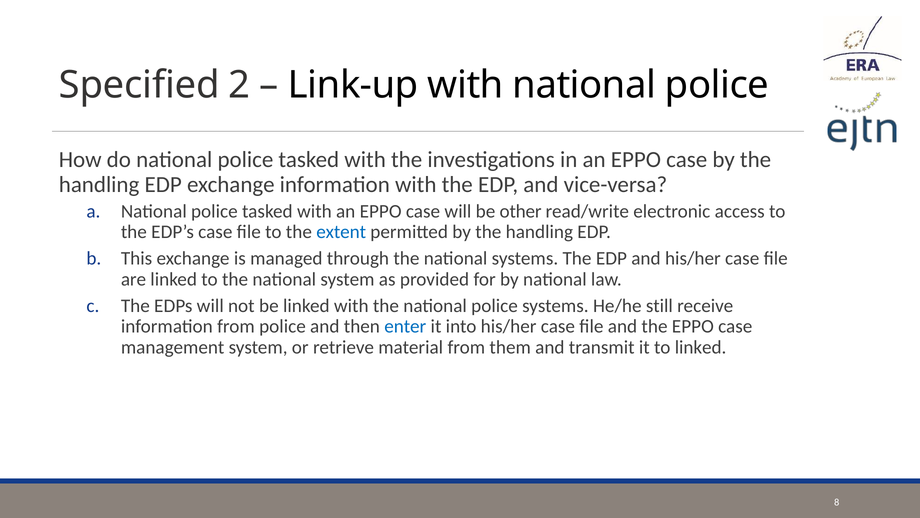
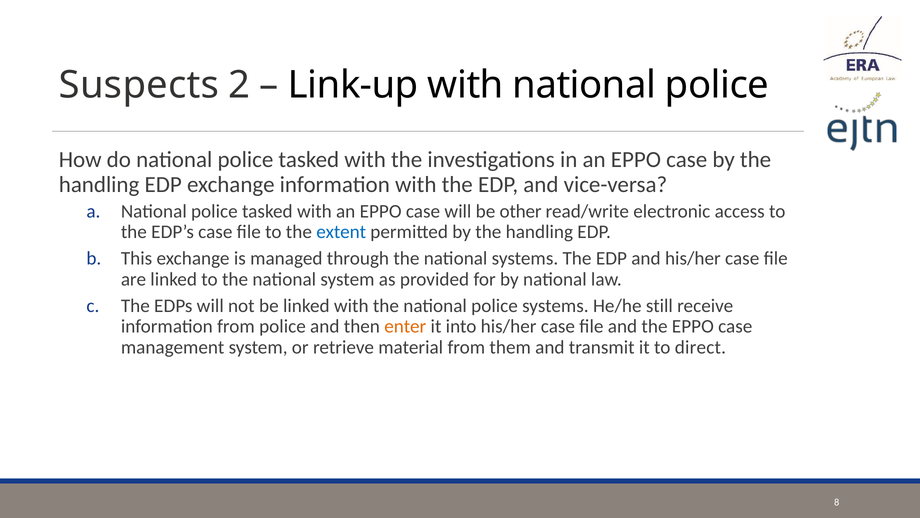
Specified: Specified -> Suspects
enter colour: blue -> orange
to linked: linked -> direct
